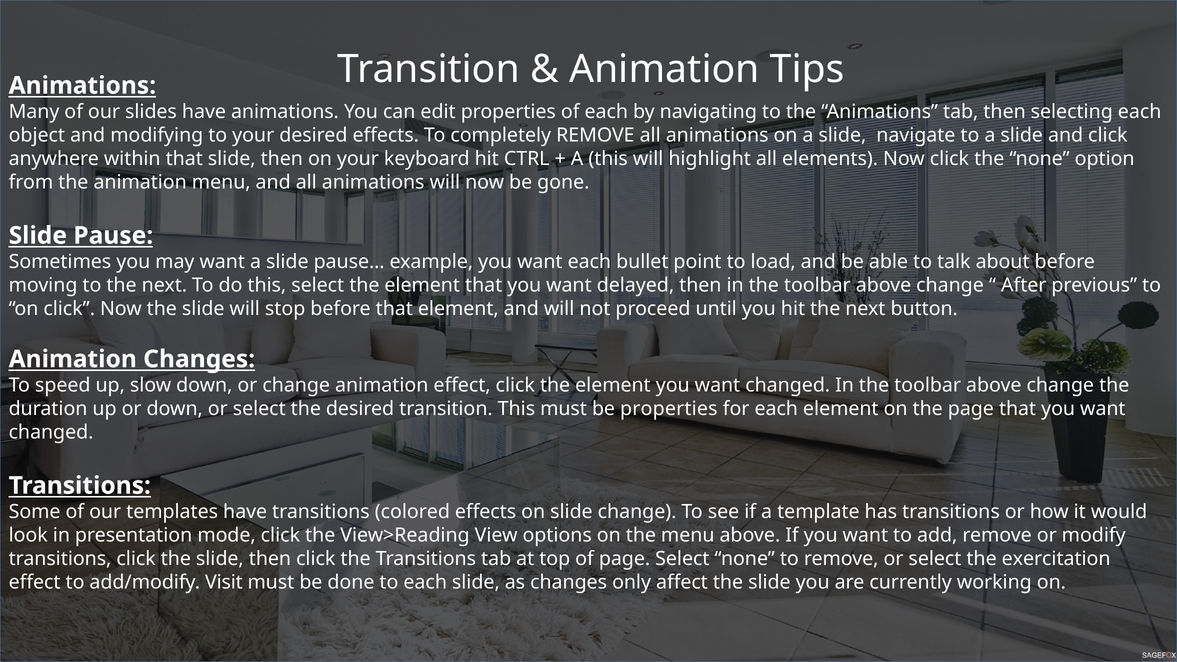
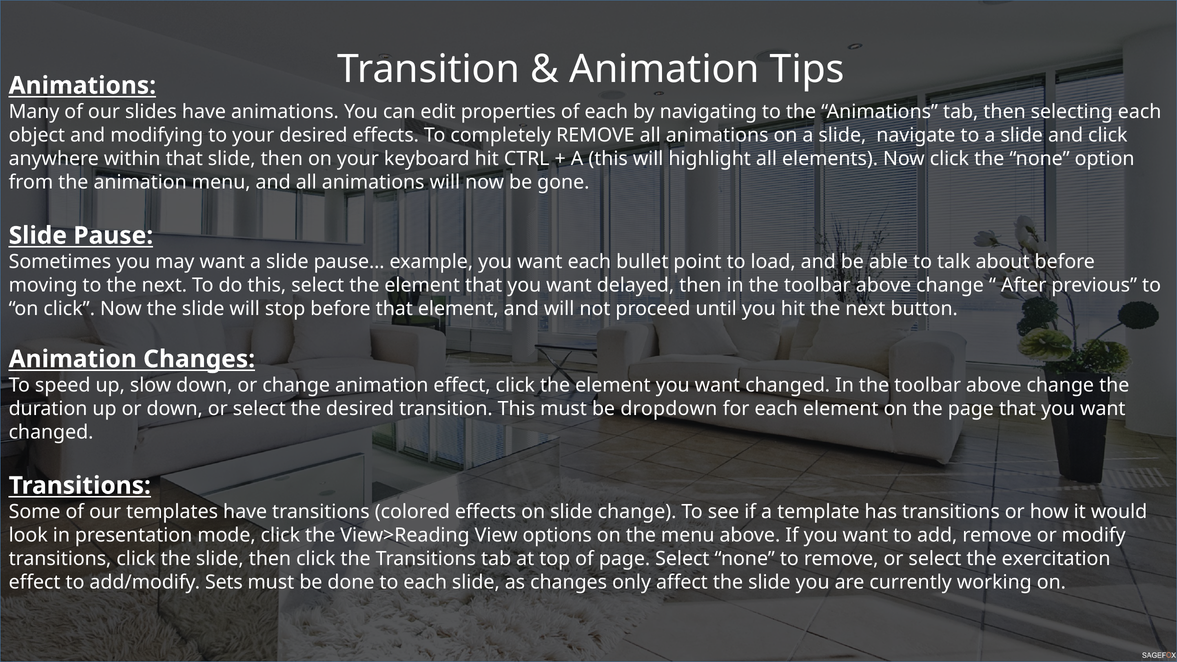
be properties: properties -> dropdown
Visit: Visit -> Sets
